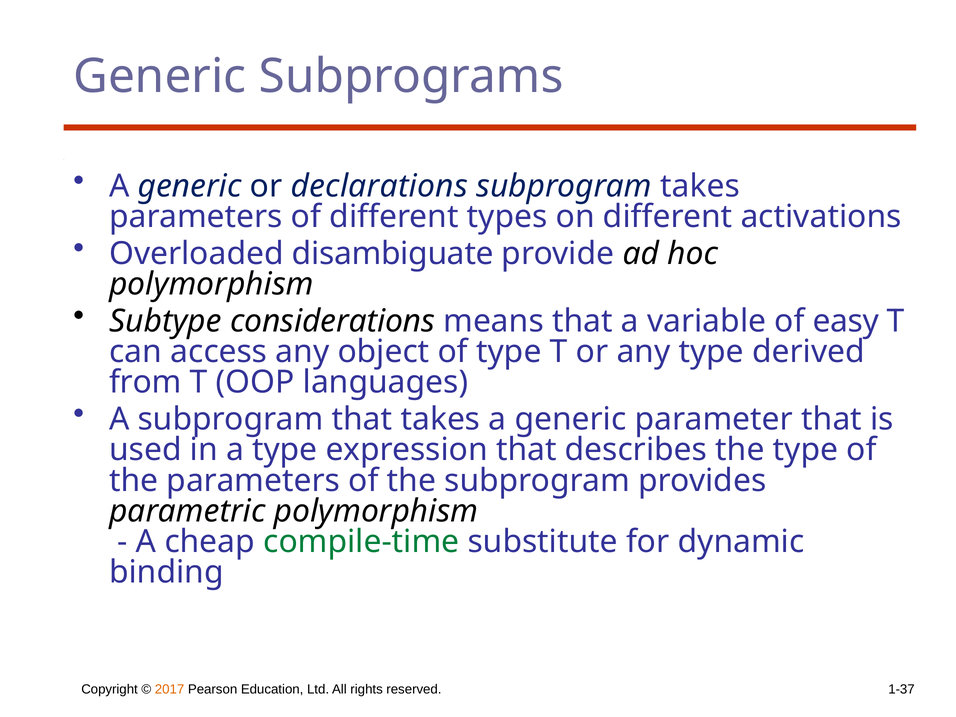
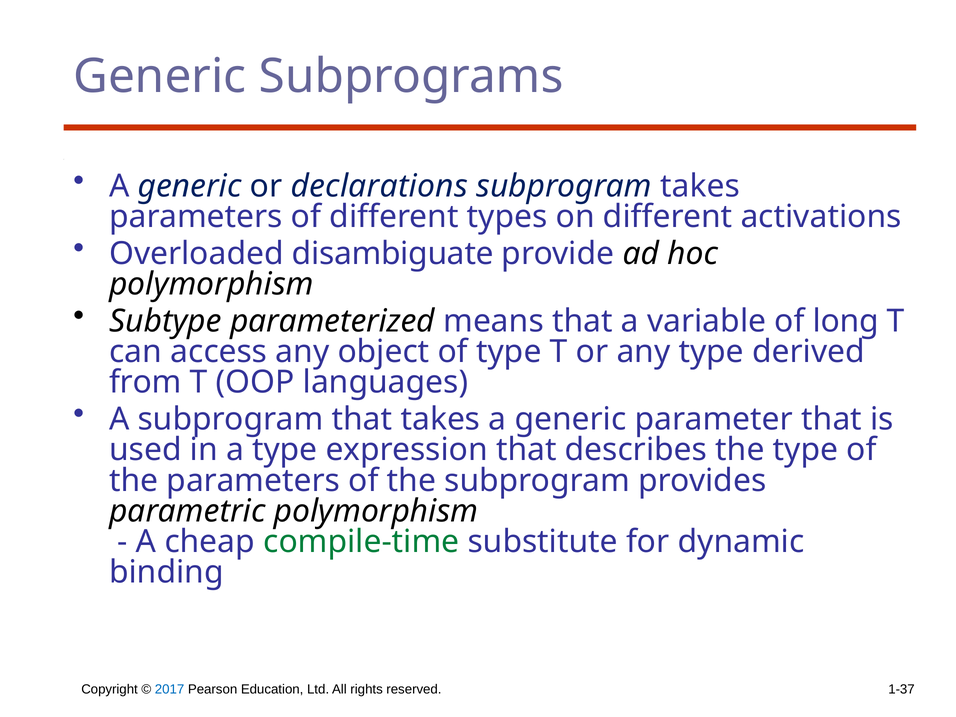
considerations: considerations -> parameterized
easy: easy -> long
2017 colour: orange -> blue
